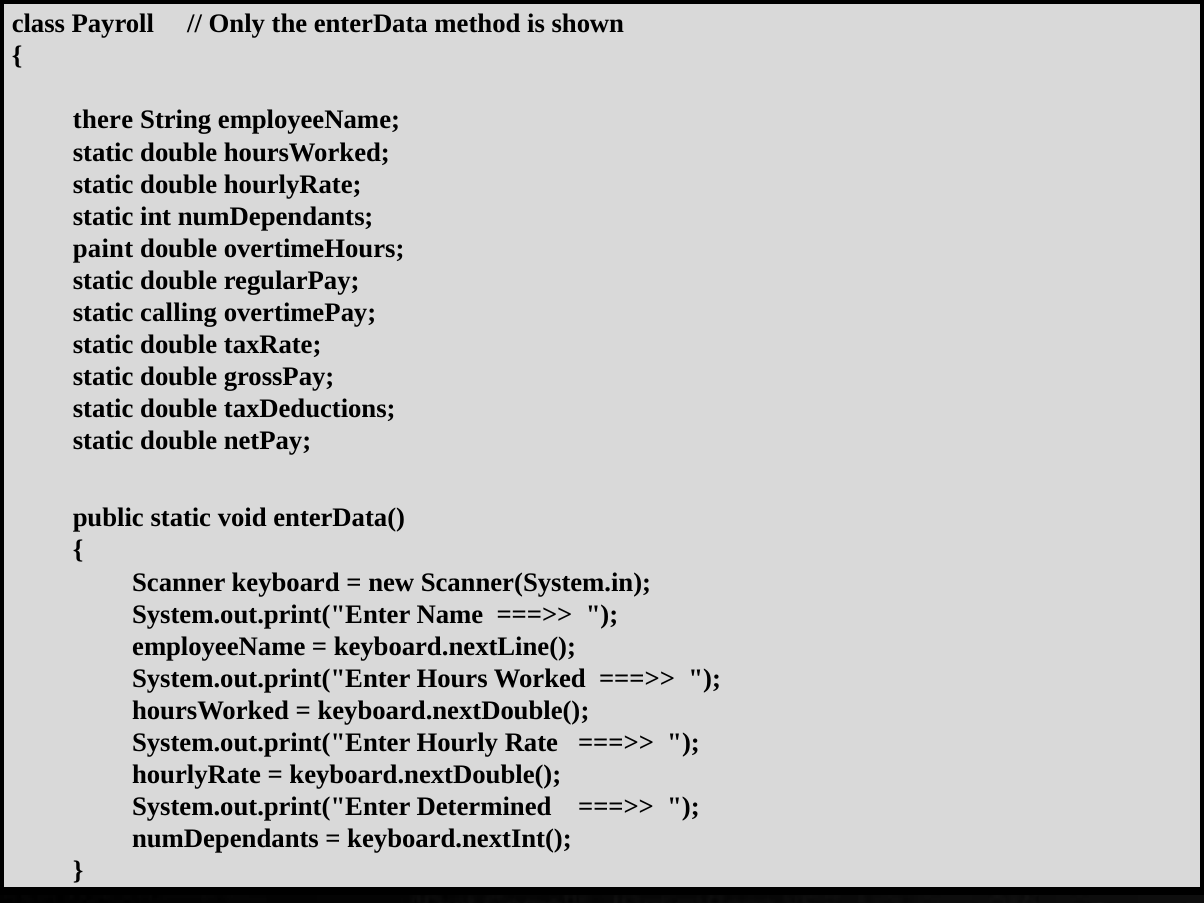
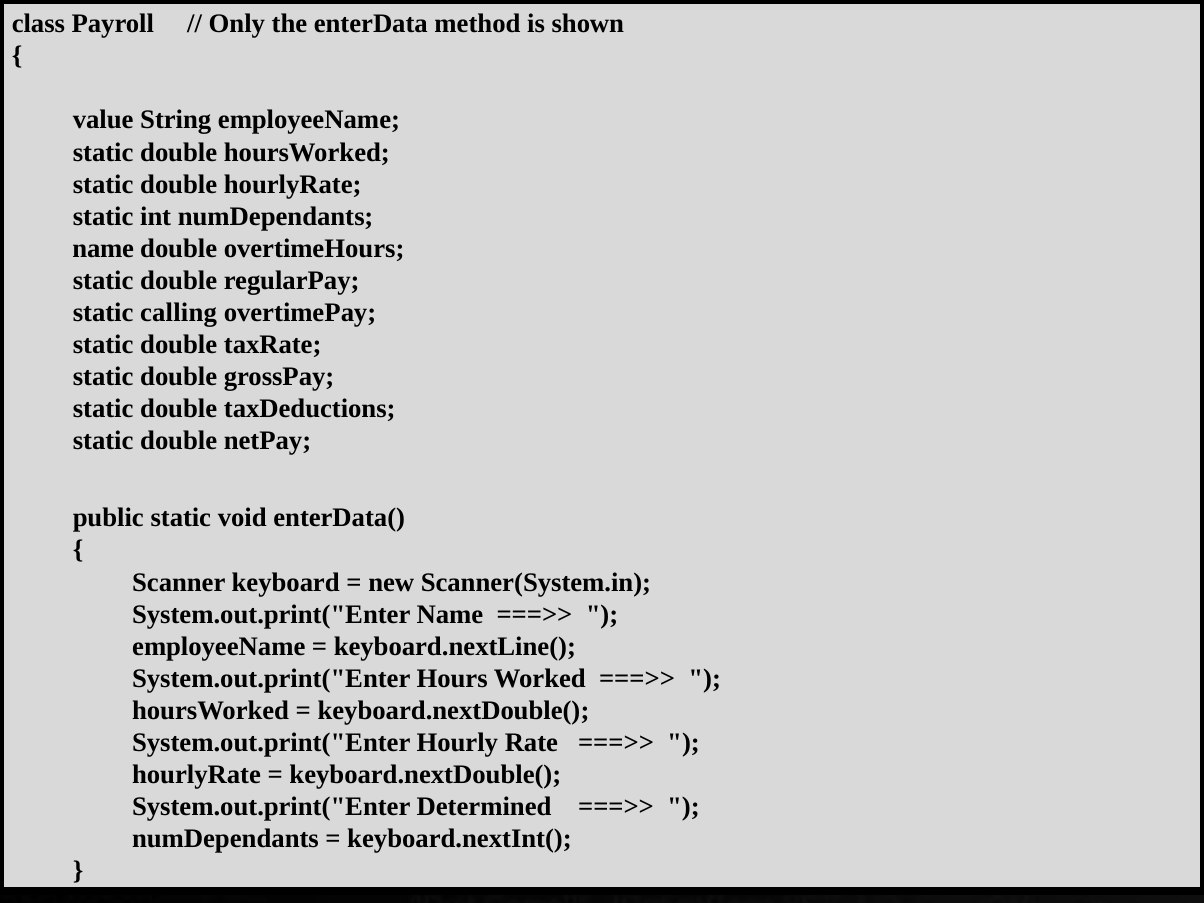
there: there -> value
paint at (103, 248): paint -> name
